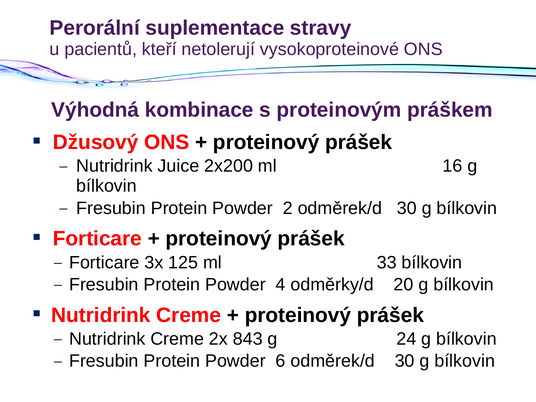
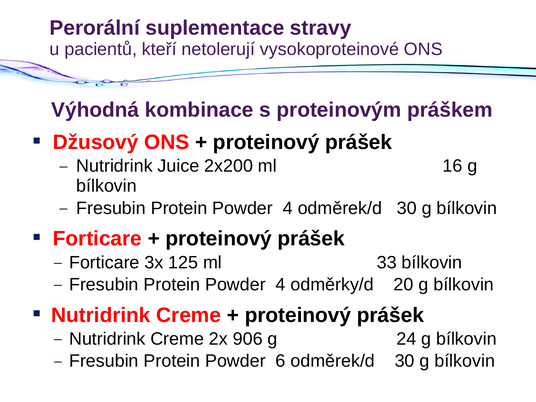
2 at (288, 208): 2 -> 4
843: 843 -> 906
